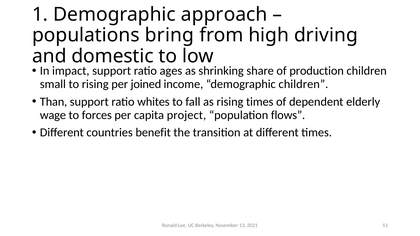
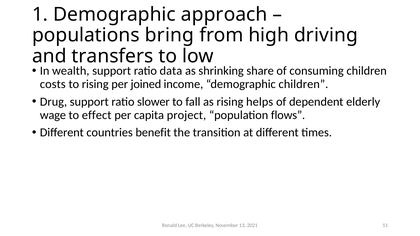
domestic: domestic -> transfers
impact: impact -> wealth
ages: ages -> data
production: production -> consuming
small: small -> costs
Than: Than -> Drug
whites: whites -> slower
rising times: times -> helps
forces: forces -> effect
